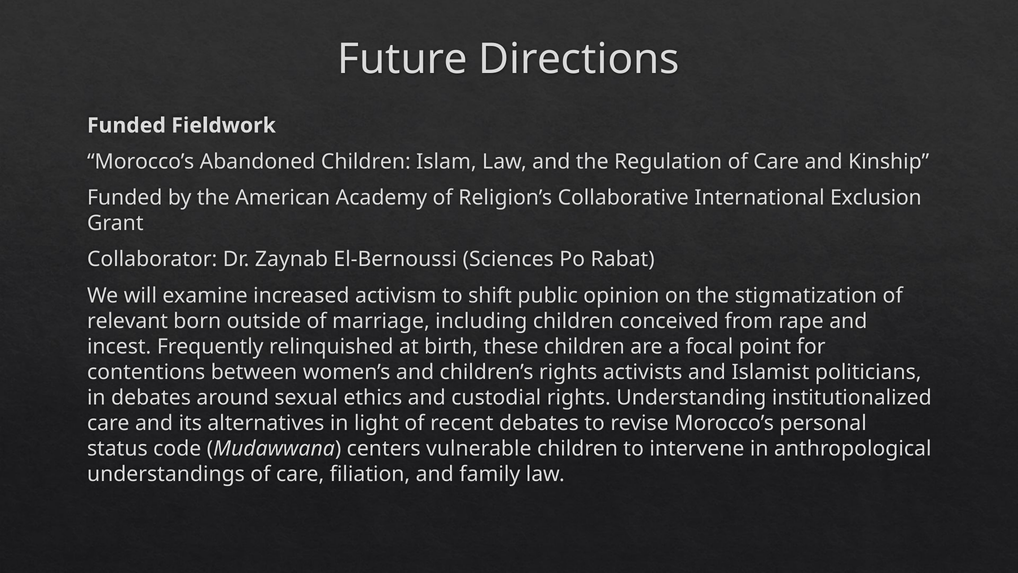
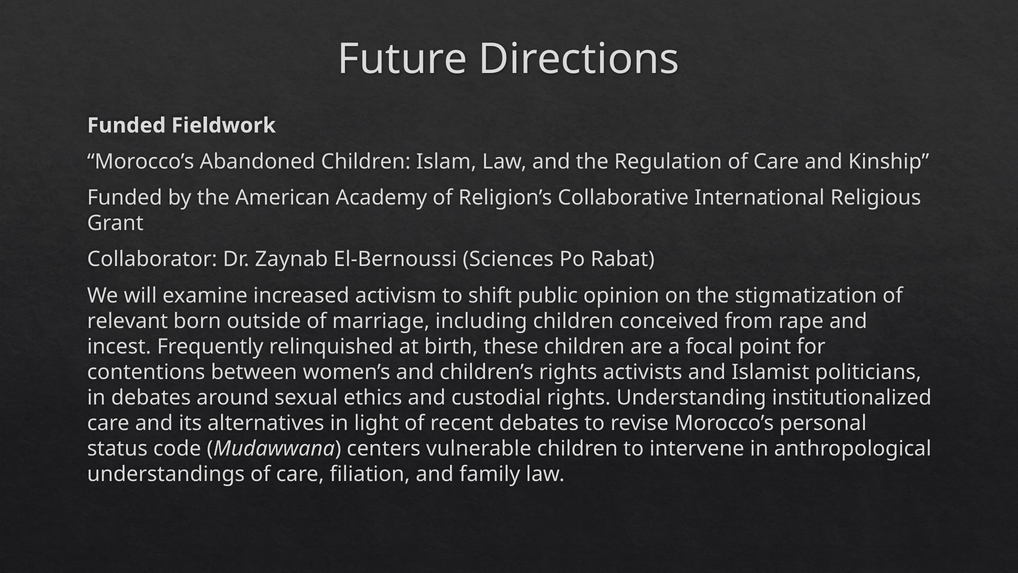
Exclusion: Exclusion -> Religious
